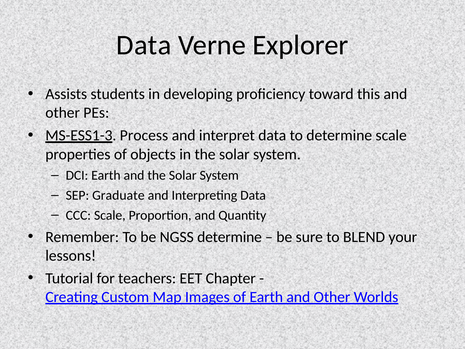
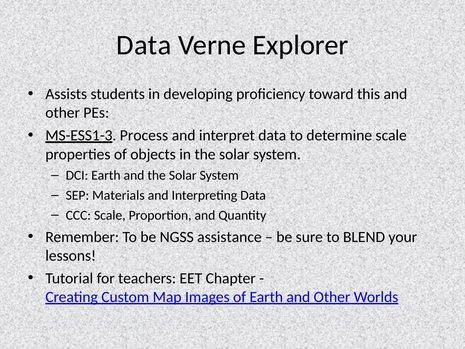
Graduate: Graduate -> Materials
NGSS determine: determine -> assistance
